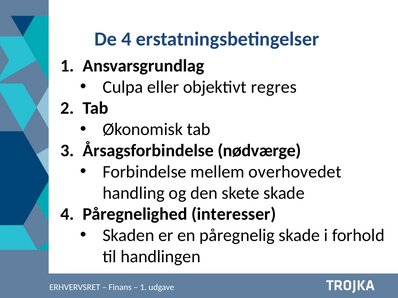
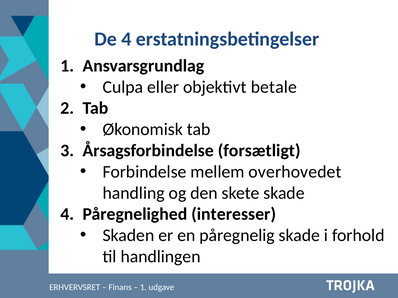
regres: regres -> betale
nødværge: nødværge -> forsætligt
